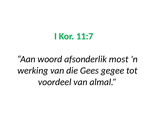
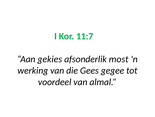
woord: woord -> gekies
